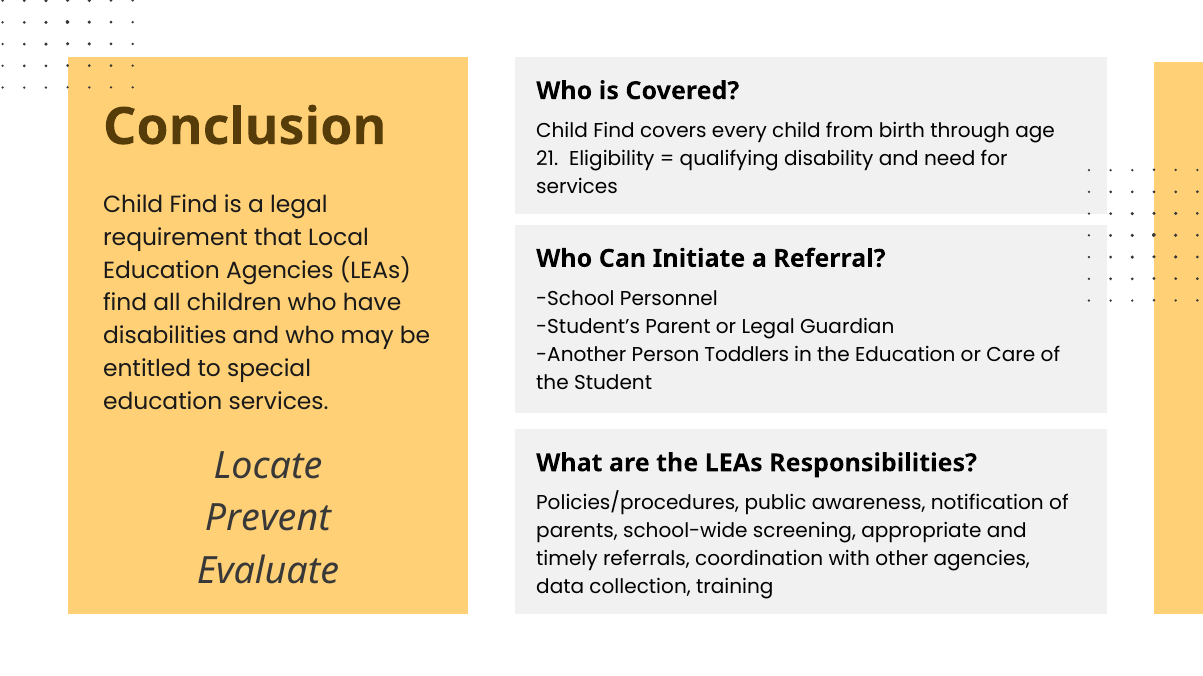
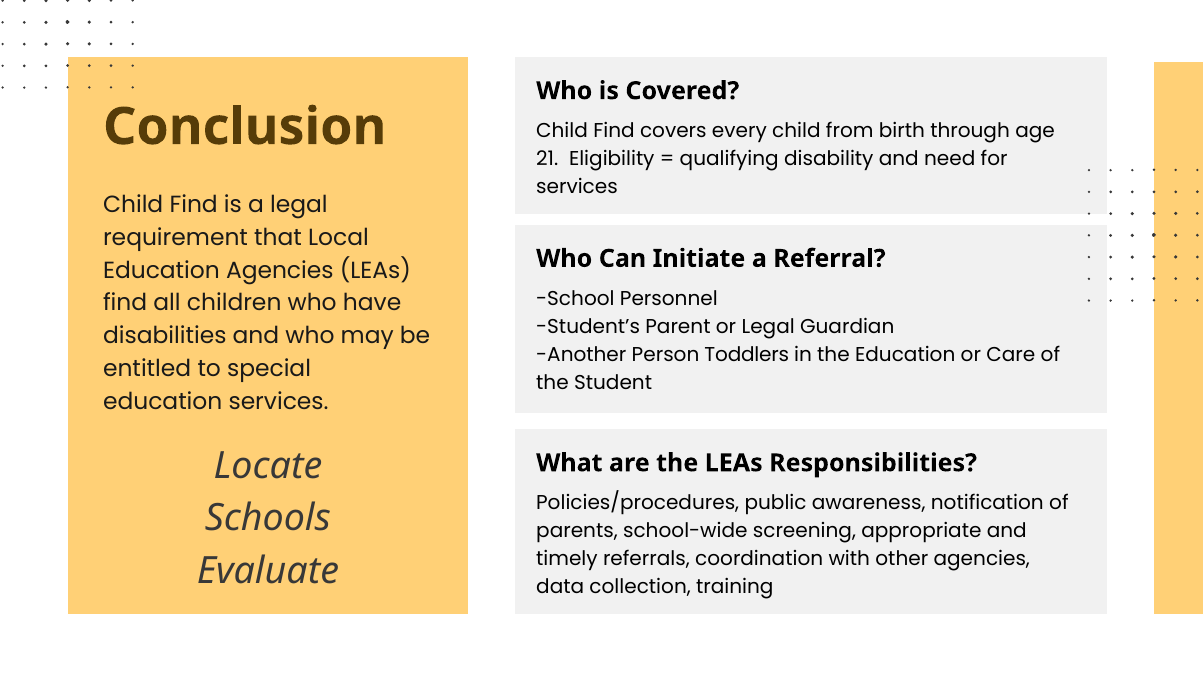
Prevent: Prevent -> Schools
